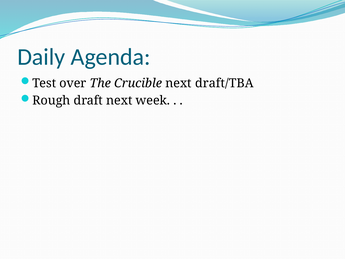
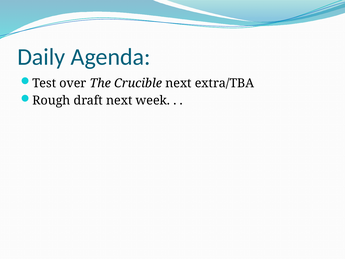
draft/TBA: draft/TBA -> extra/TBA
